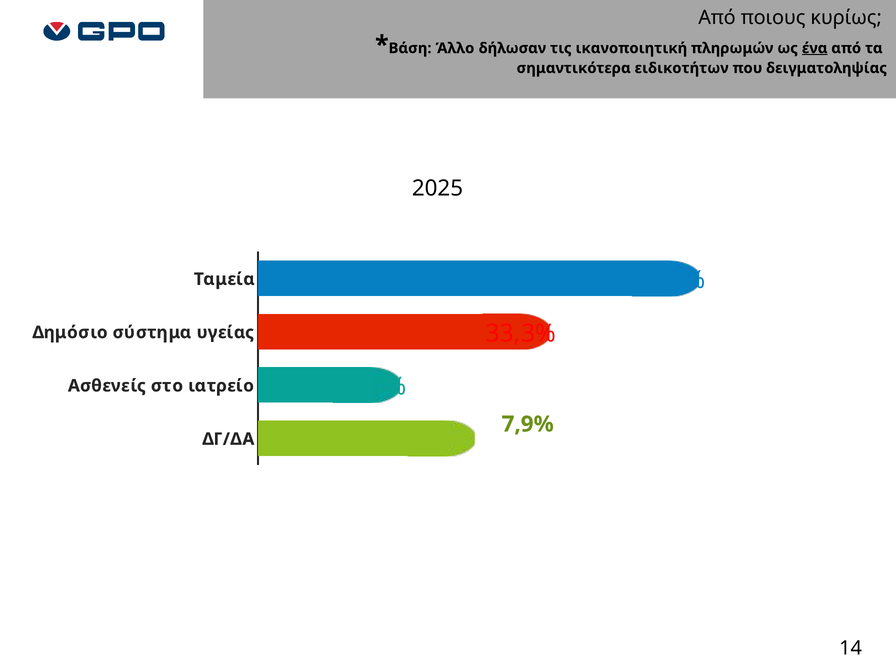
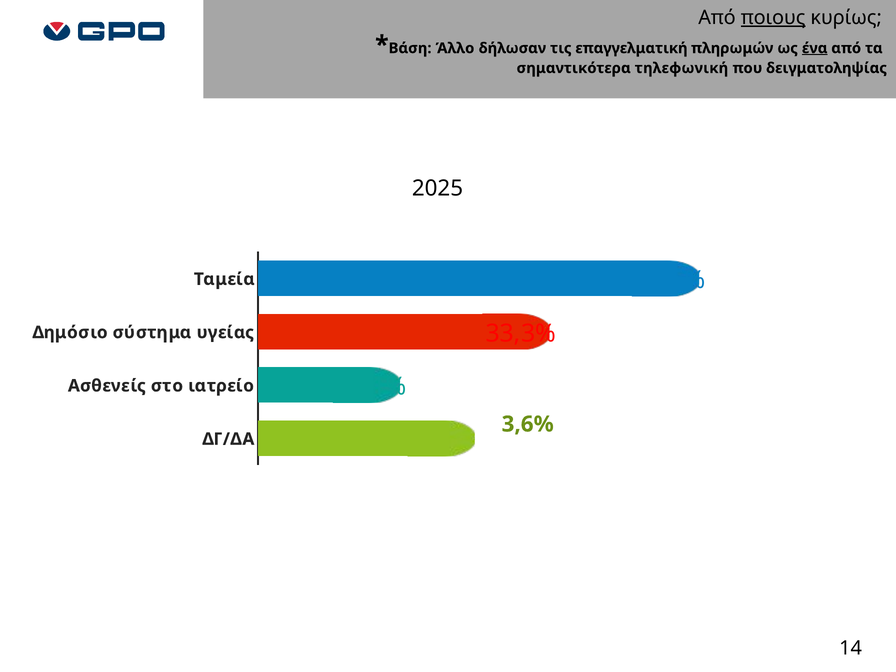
ποιους underline: none -> present
ικανοποιητική: ικανοποιητική -> επαγγελματική
ειδικοτήτων: ειδικοτήτων -> τηλεφωνική
7,9%: 7,9% -> 3,6%
